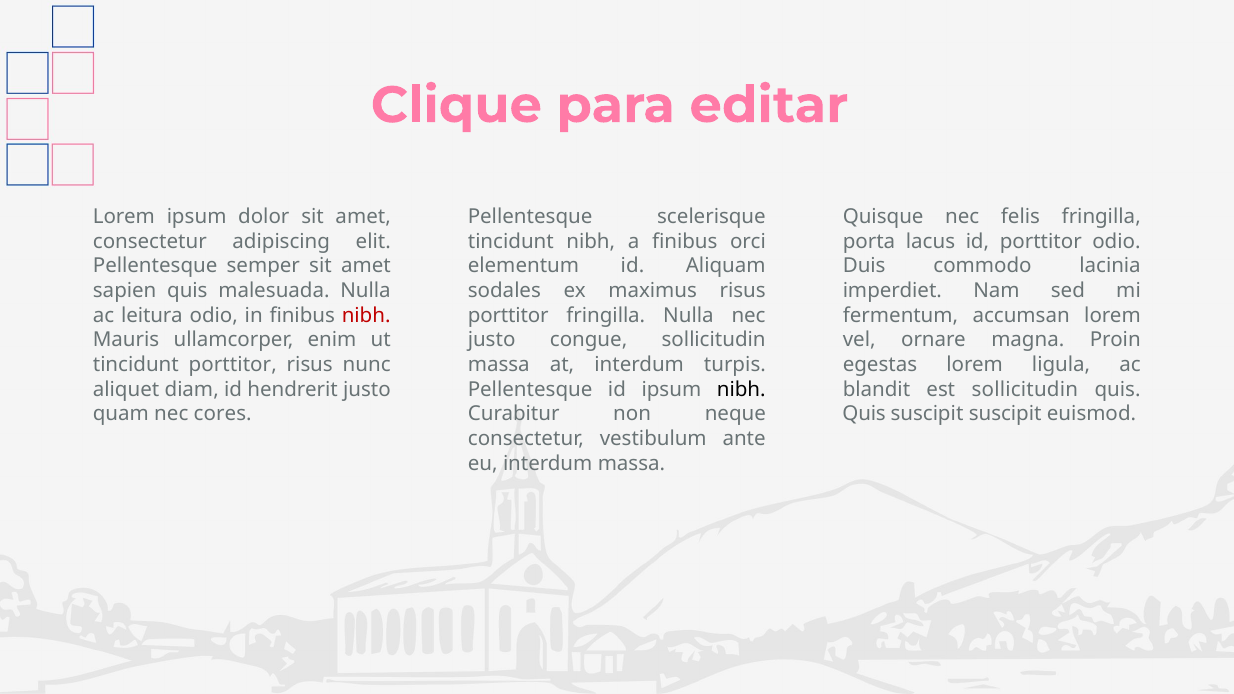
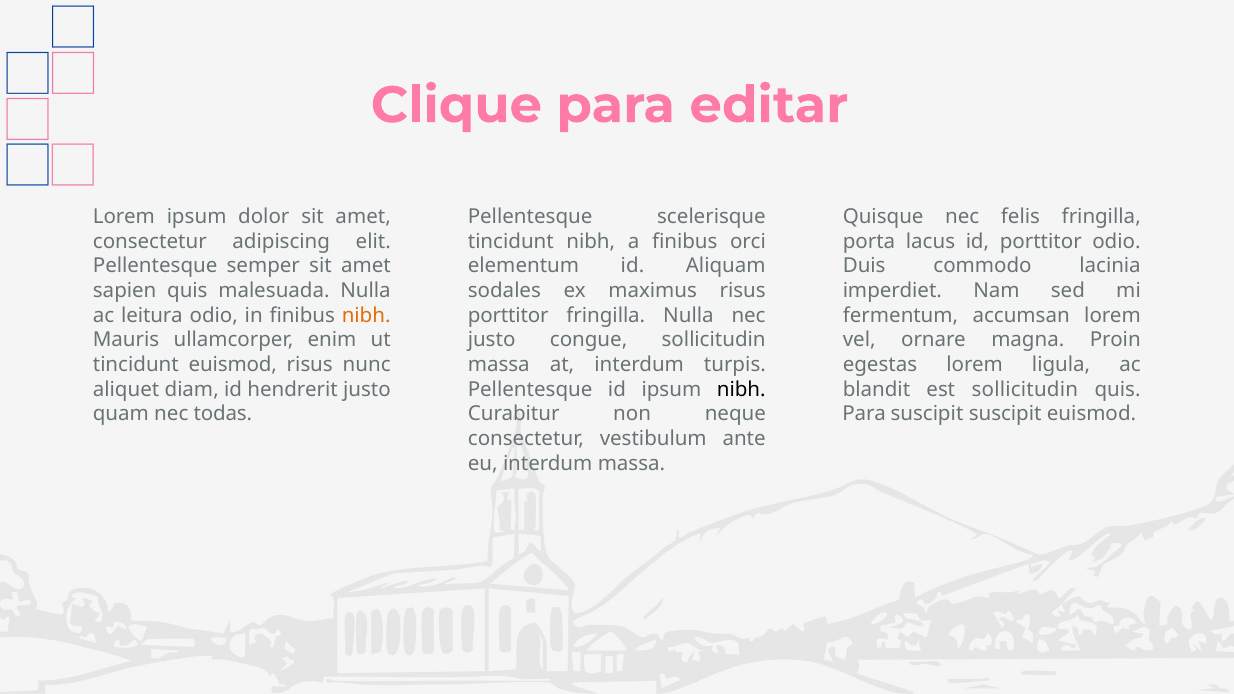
nibh at (366, 316) colour: red -> orange
tincidunt porttitor: porttitor -> euismod
cores: cores -> todas
Quis at (864, 414): Quis -> Para
